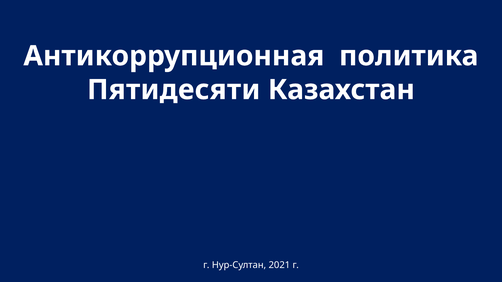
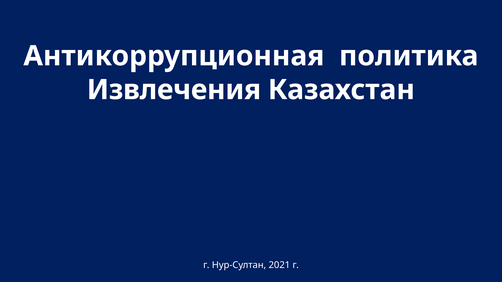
Пятидесяти: Пятидесяти -> Извлечения
